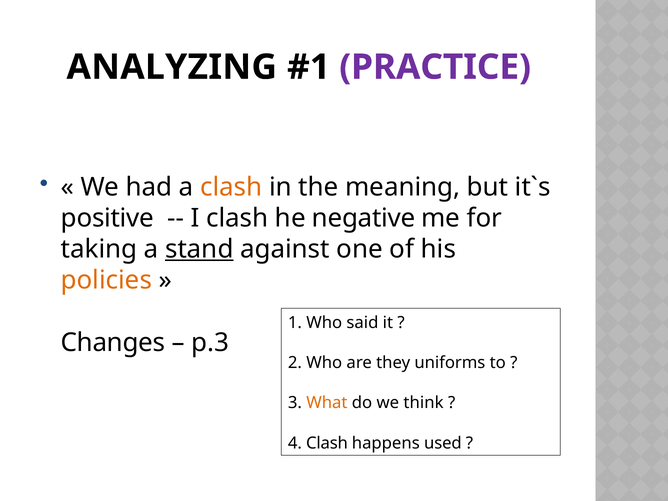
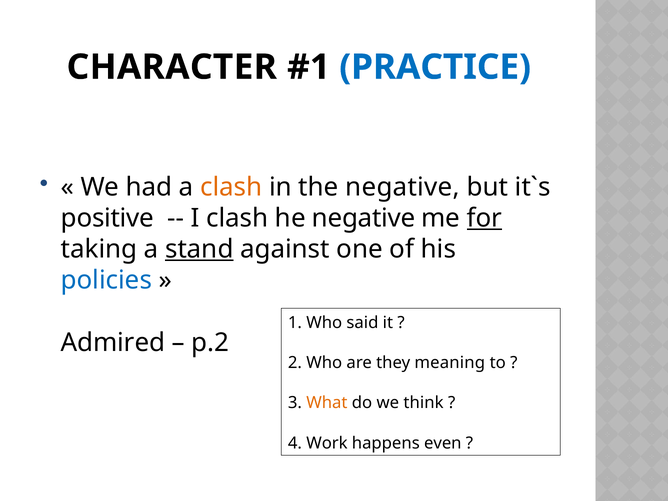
ANALYZING: ANALYZING -> CHARACTER
PRACTICE colour: purple -> blue
the meaning: meaning -> negative
for underline: none -> present
policies colour: orange -> blue
Changes: Changes -> Admired
p.3: p.3 -> p.2
uniforms: uniforms -> meaning
4 Clash: Clash -> Work
used: used -> even
